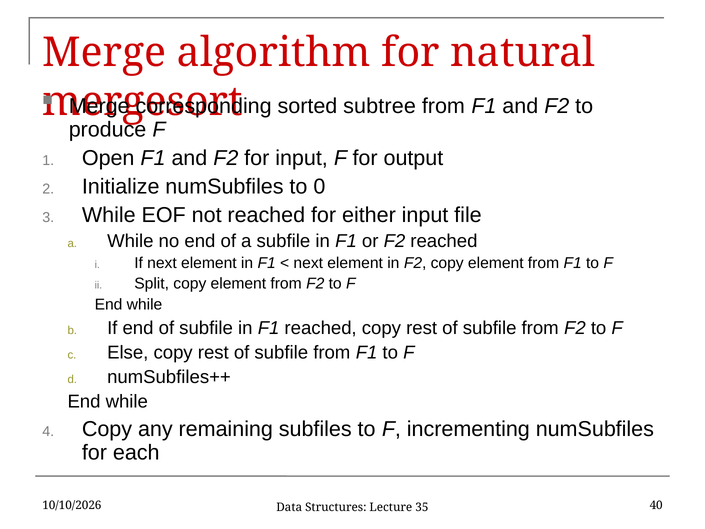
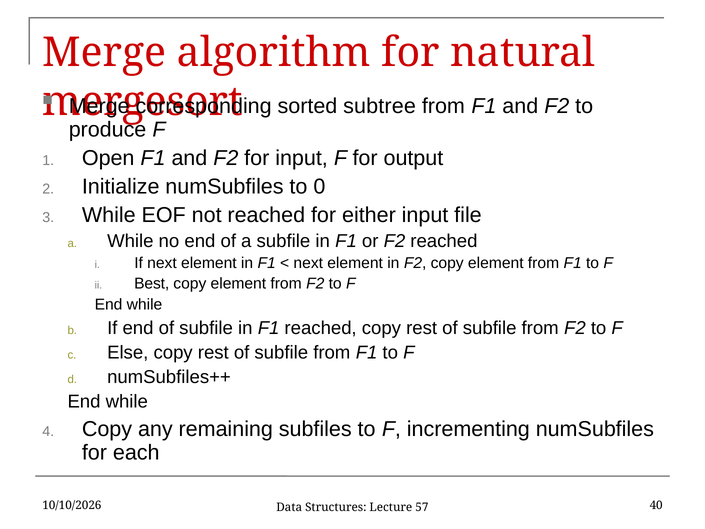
Split: Split -> Best
35: 35 -> 57
